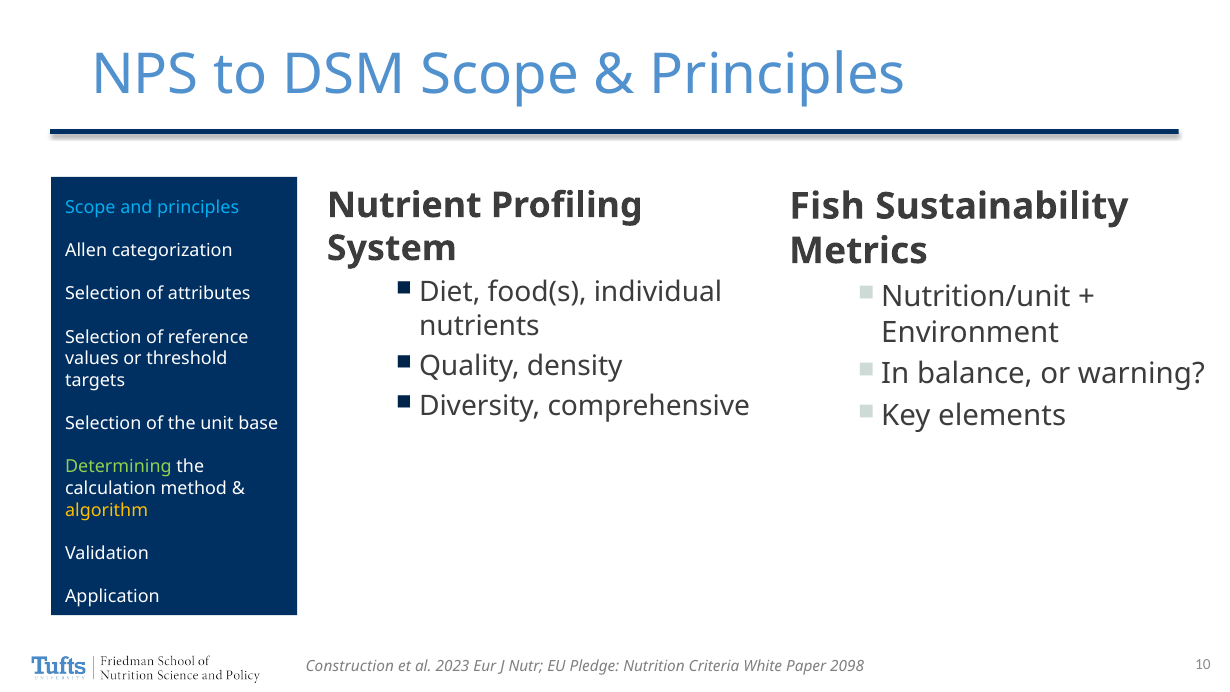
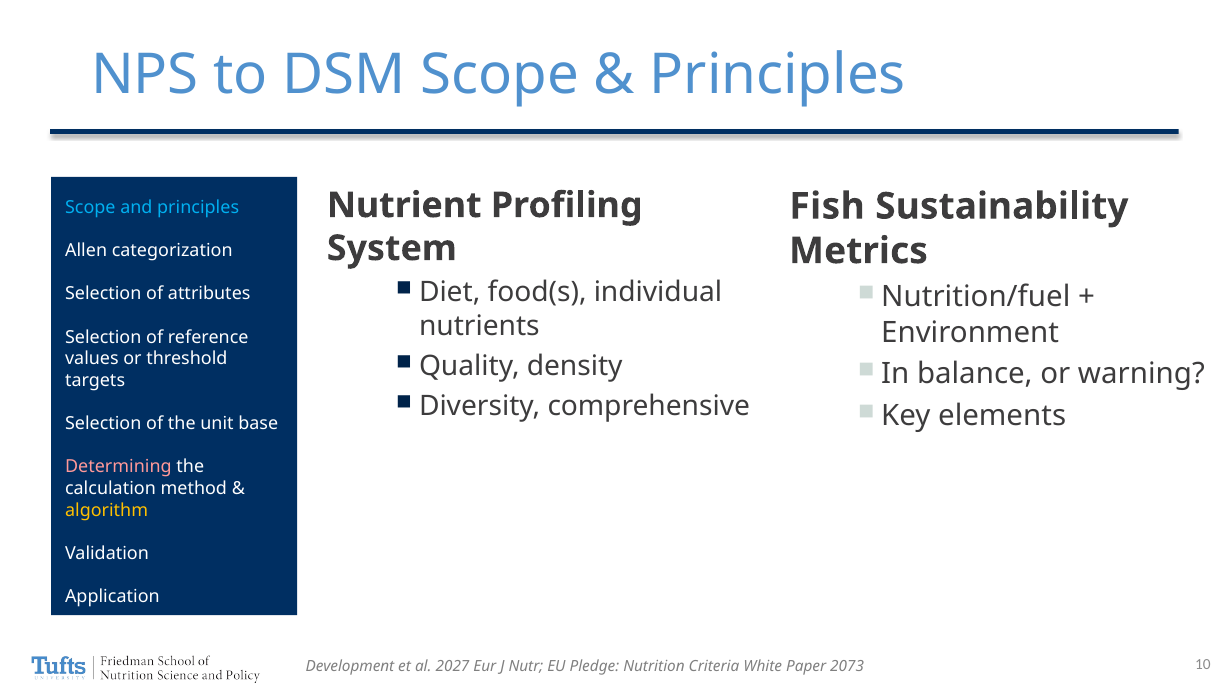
Nutrition/unit: Nutrition/unit -> Nutrition/fuel
Determining colour: light green -> pink
Construction: Construction -> Development
2023: 2023 -> 2027
2098: 2098 -> 2073
